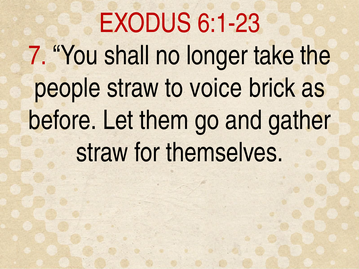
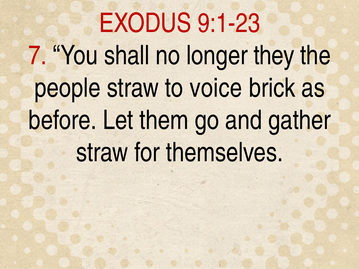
6:1-23: 6:1-23 -> 9:1-23
take: take -> they
